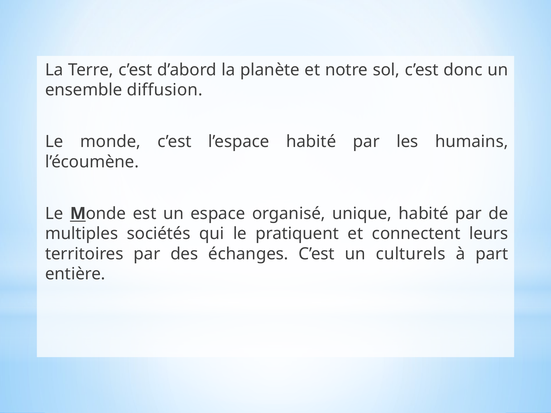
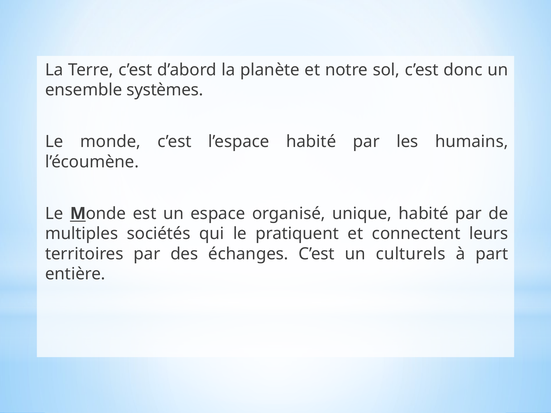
diffusion: diffusion -> systèmes
